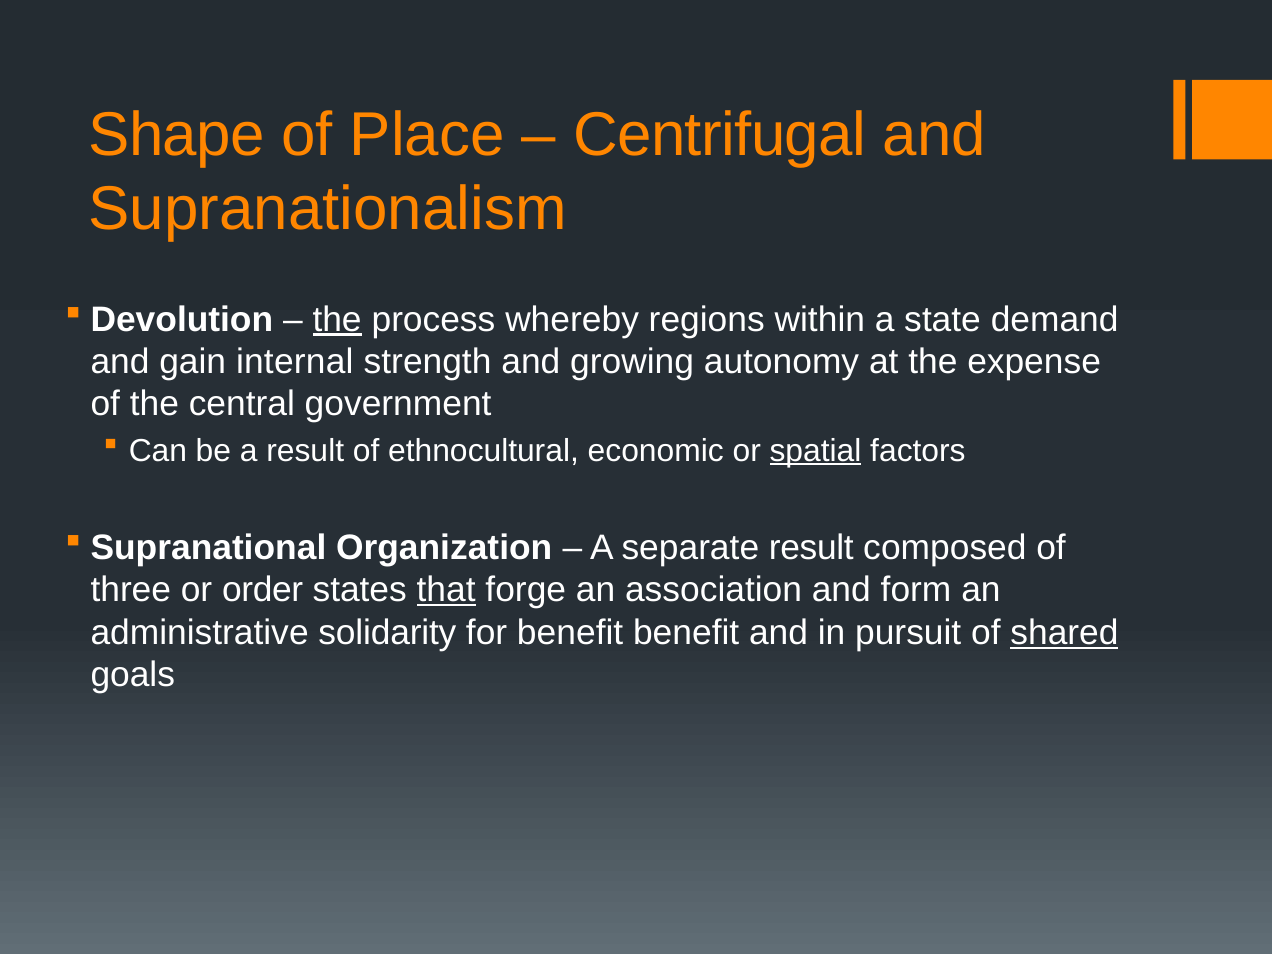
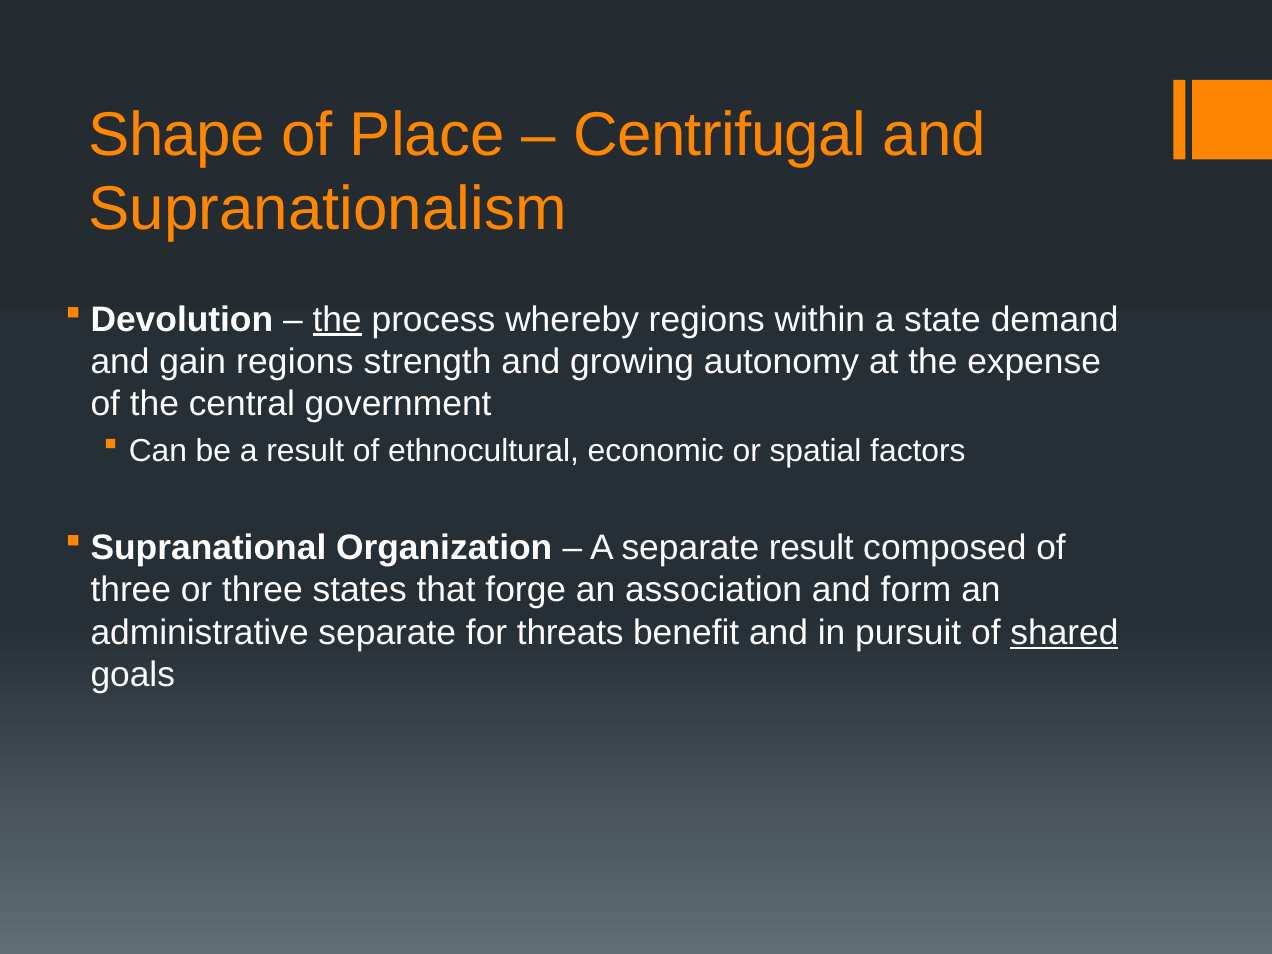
gain internal: internal -> regions
spatial underline: present -> none
or order: order -> three
that underline: present -> none
administrative solidarity: solidarity -> separate
for benefit: benefit -> threats
